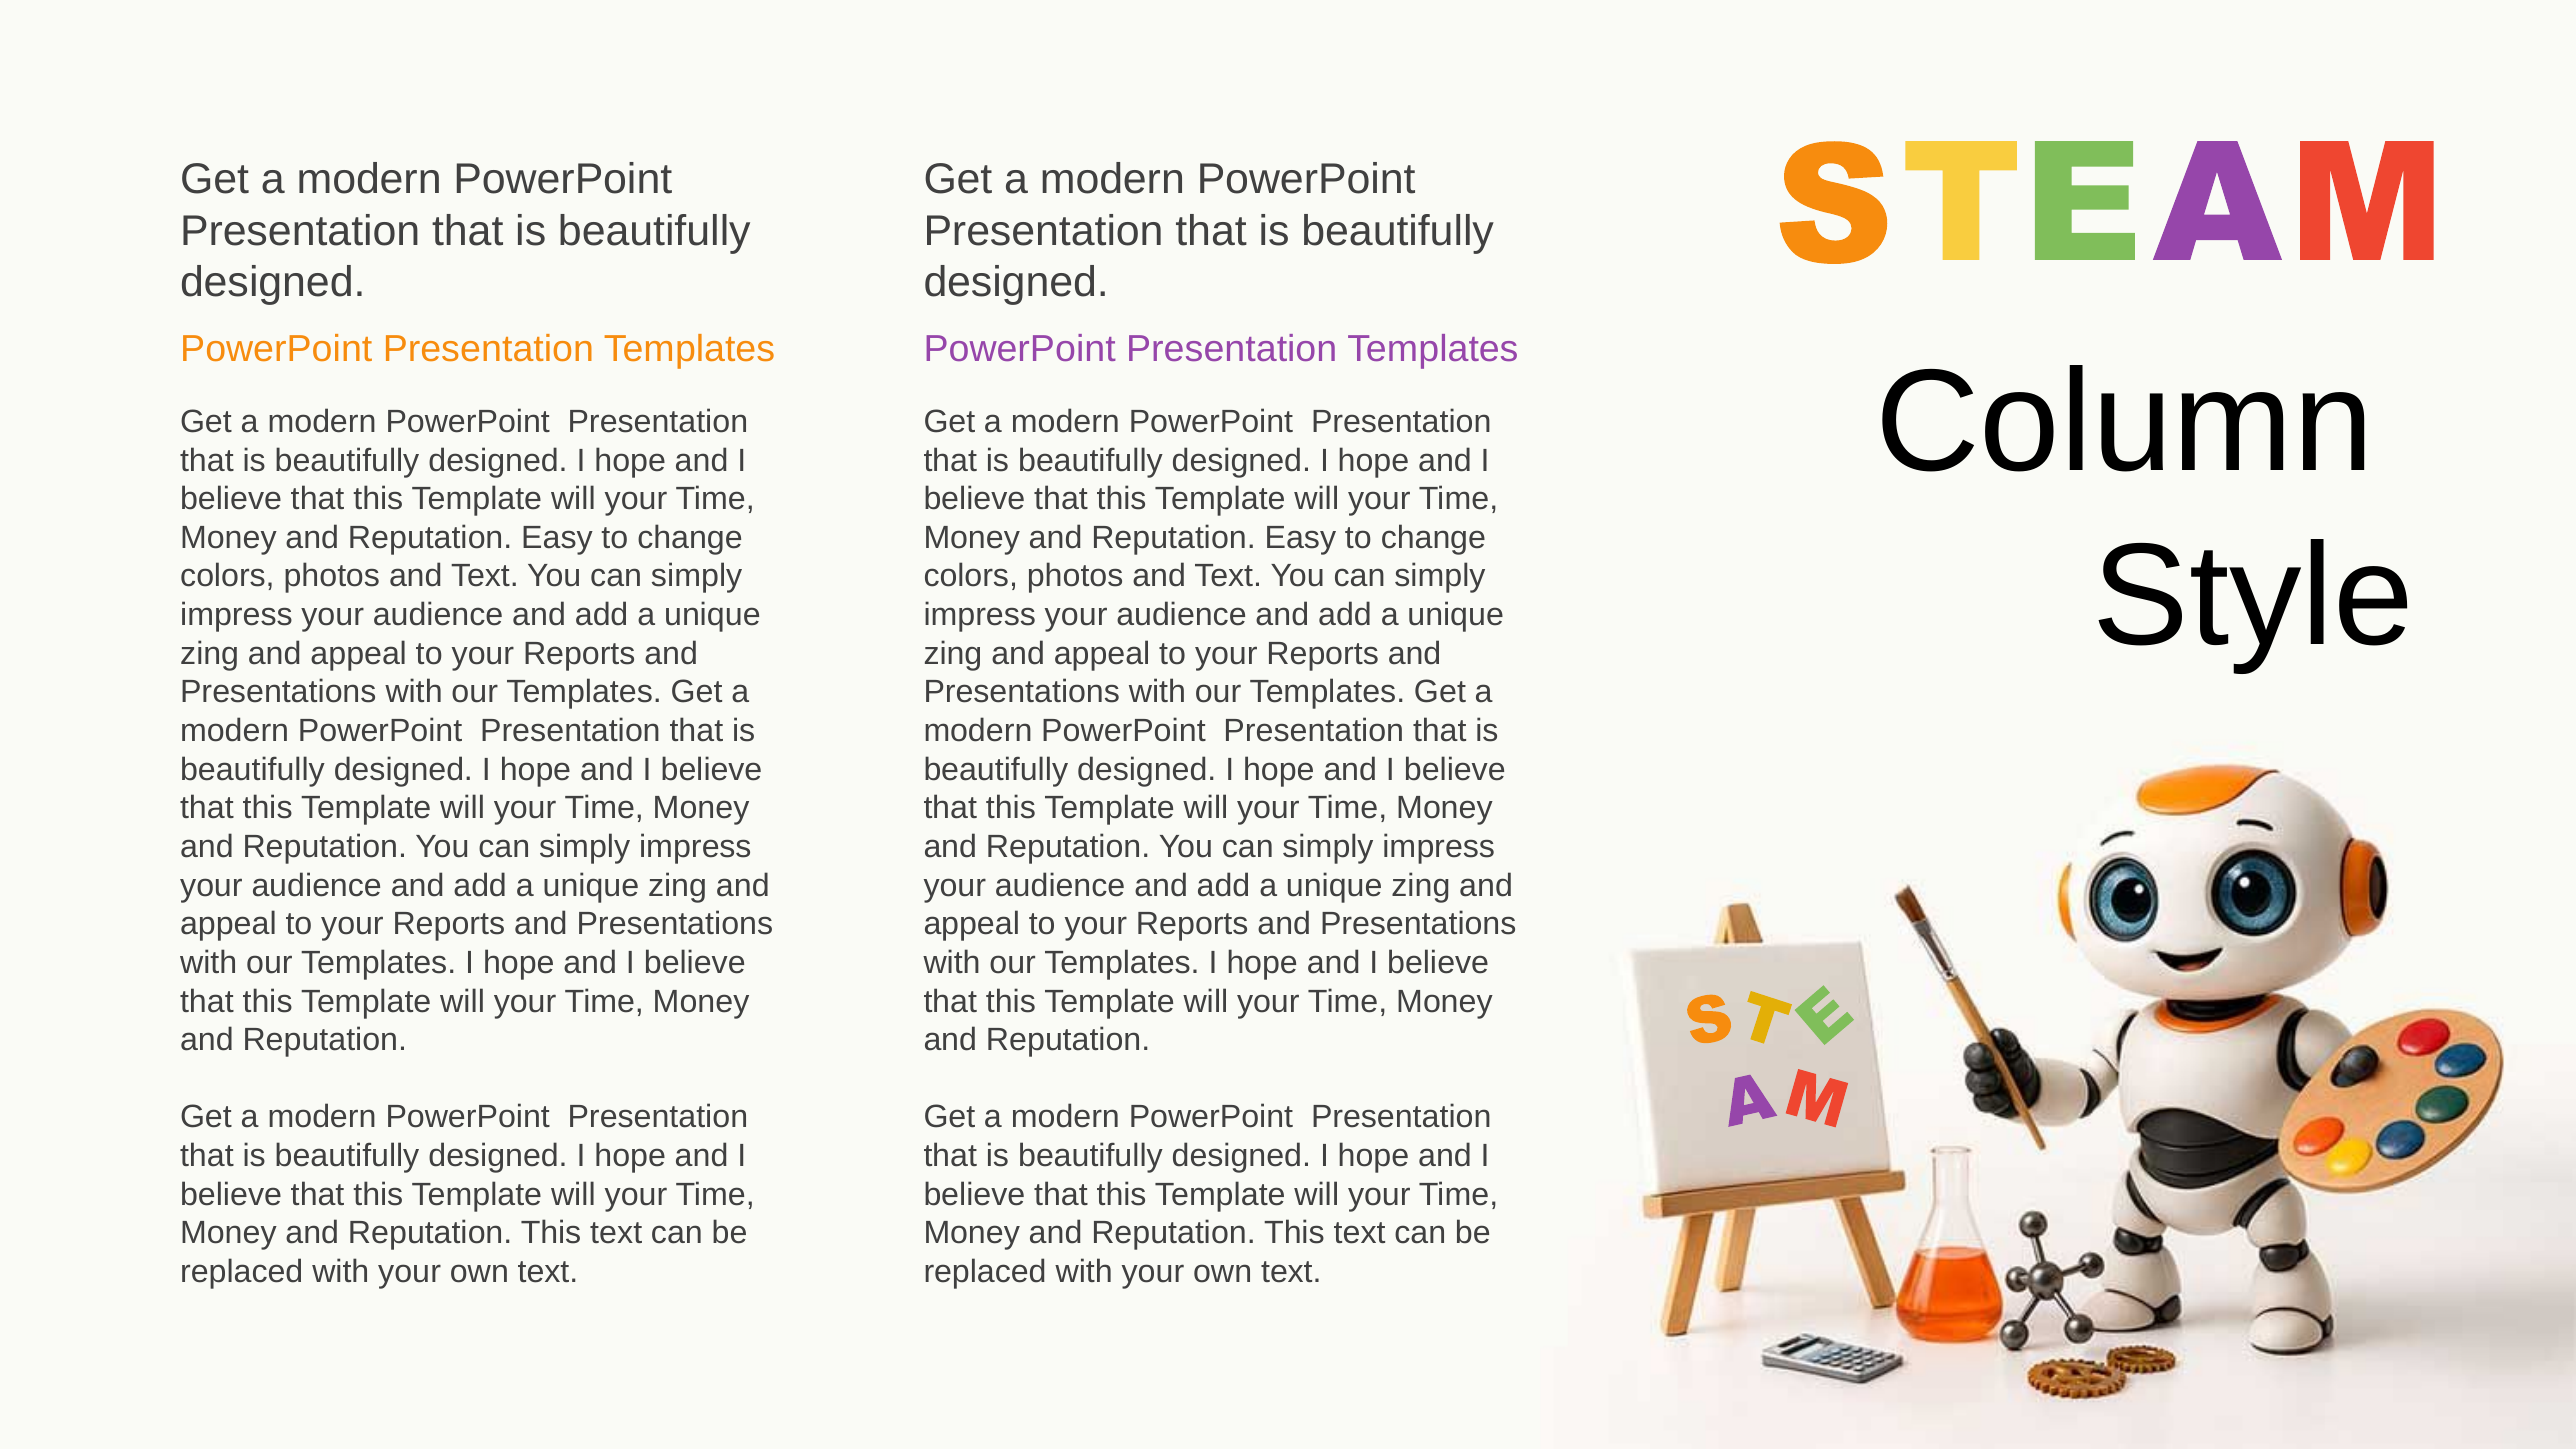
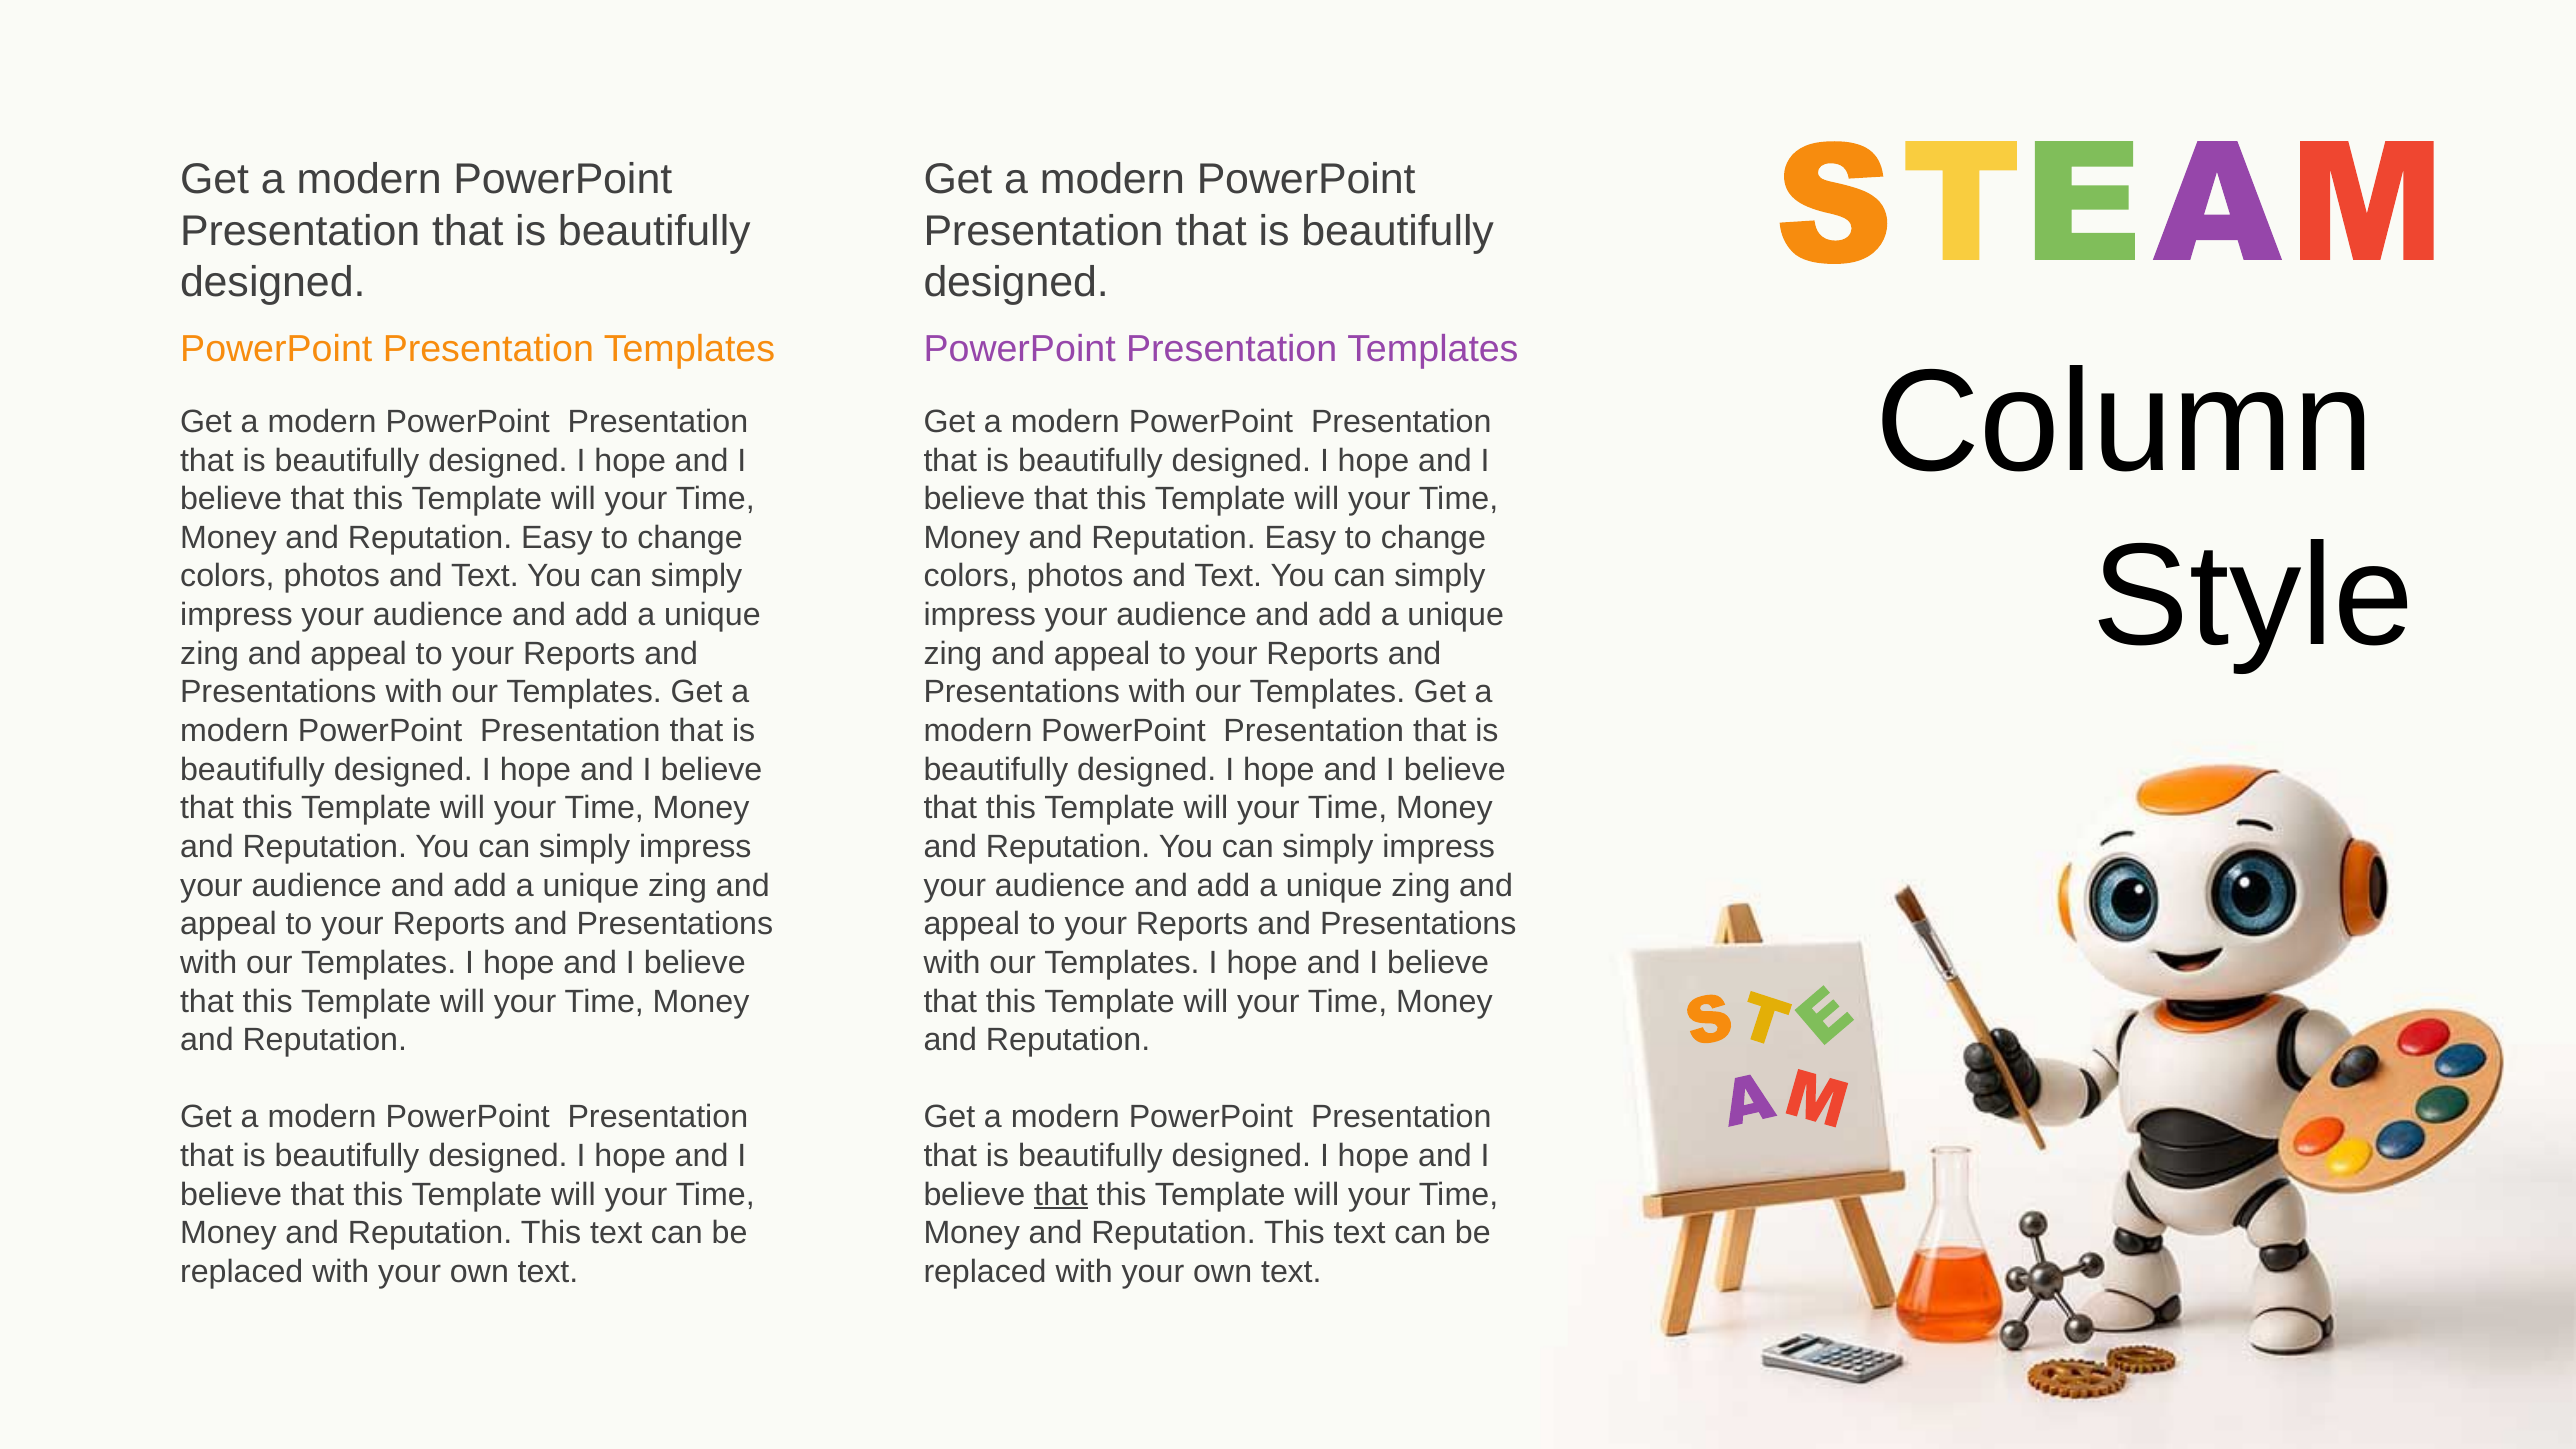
that at (1061, 1195) underline: none -> present
